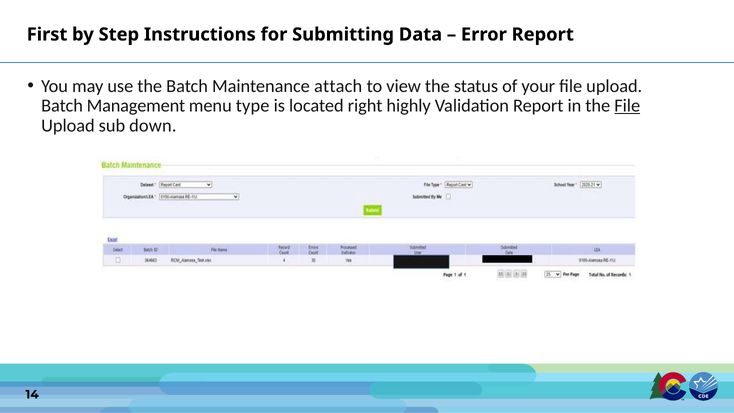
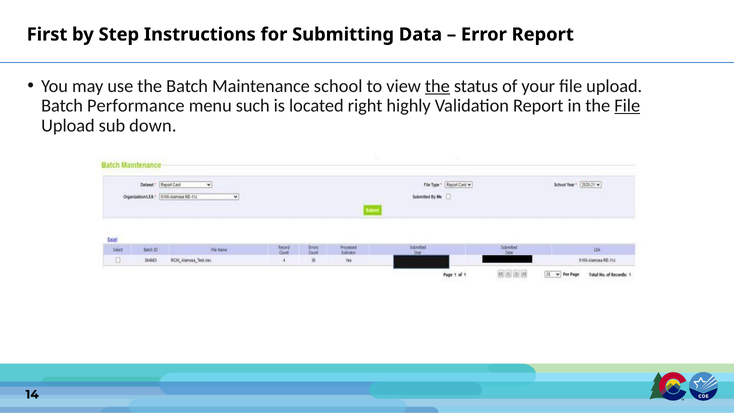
attach: attach -> school
the at (437, 86) underline: none -> present
Management: Management -> Performance
type: type -> such
